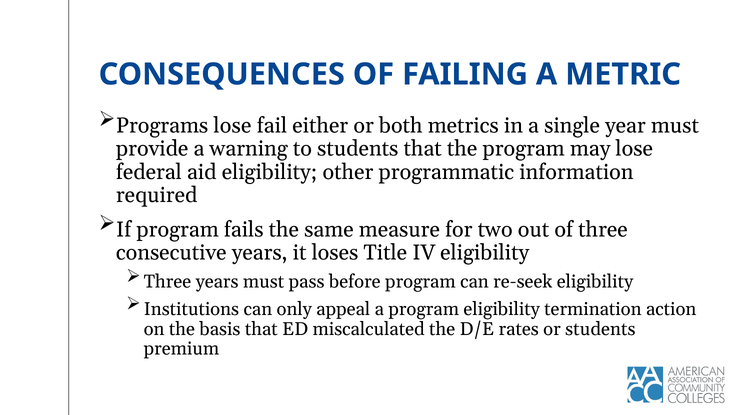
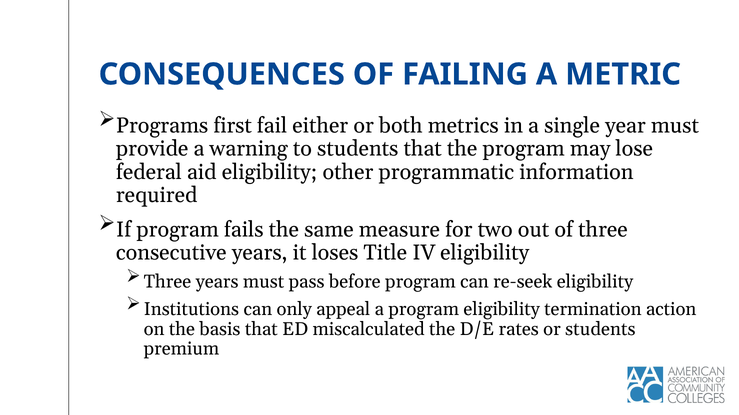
Programs lose: lose -> first
